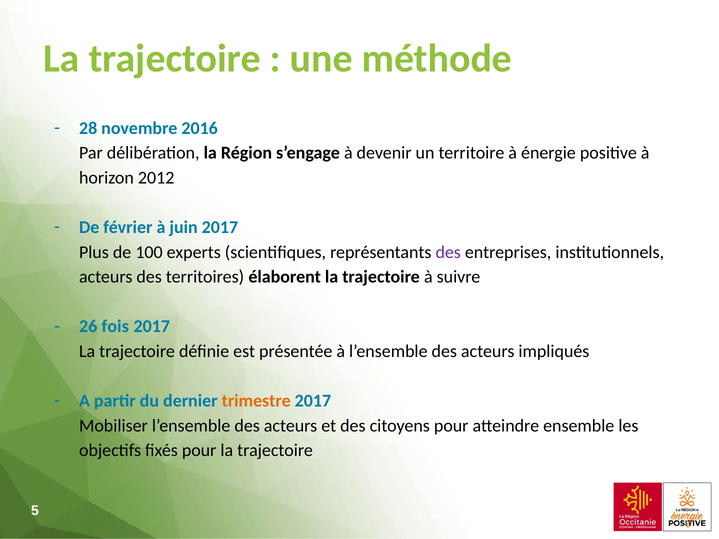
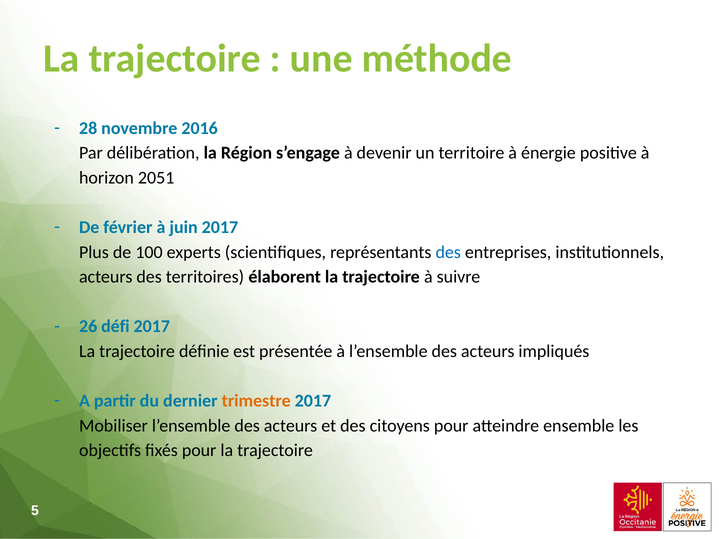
2012: 2012 -> 2051
des at (448, 252) colour: purple -> blue
fois: fois -> défi
